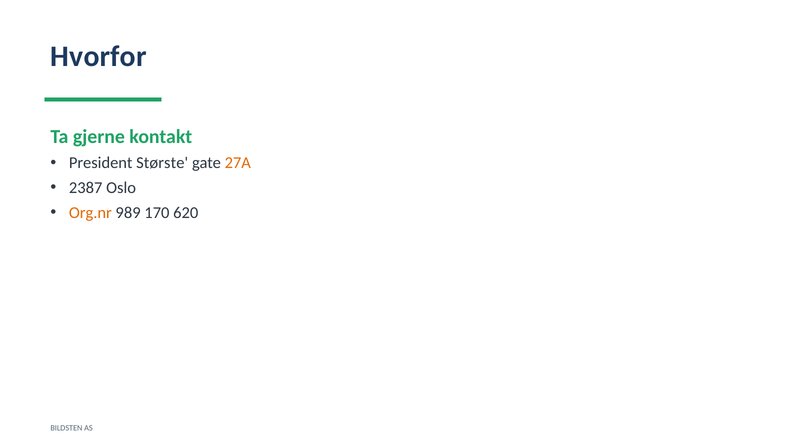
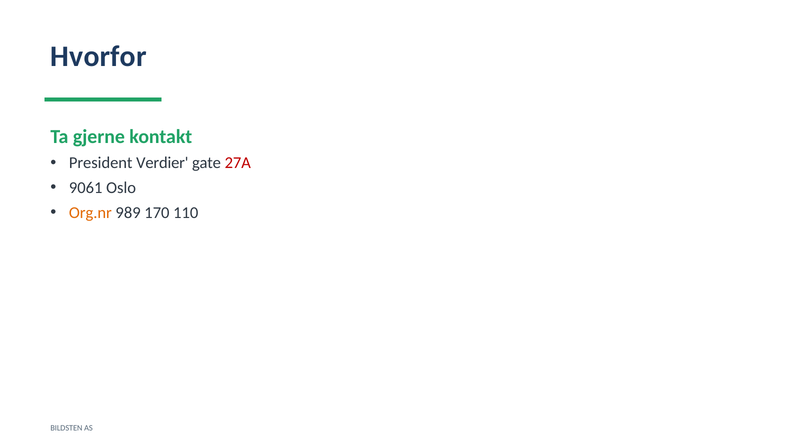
Største: Største -> Verdier
27A colour: orange -> red
2387: 2387 -> 9061
620: 620 -> 110
